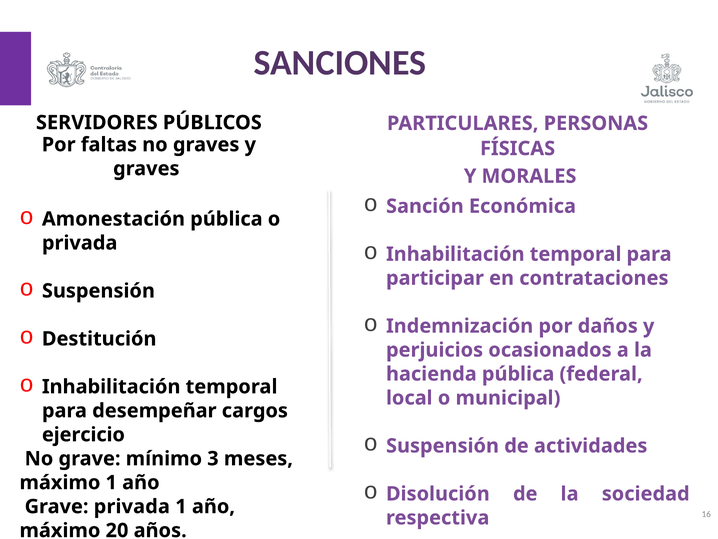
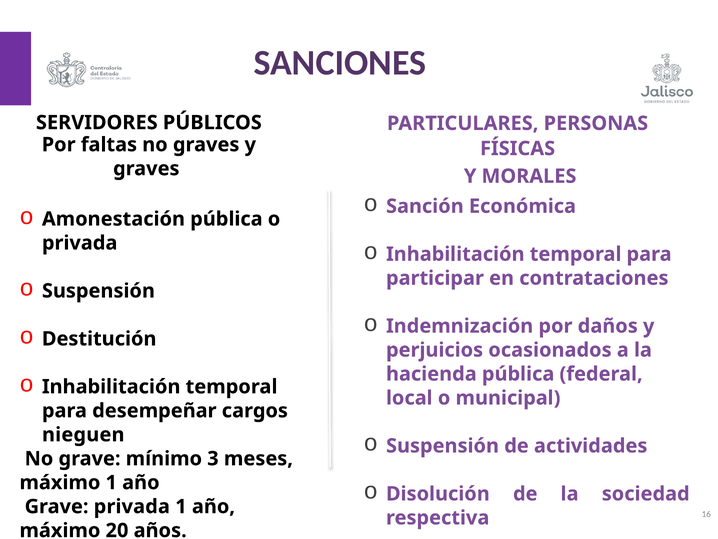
ejercicio: ejercicio -> nieguen
